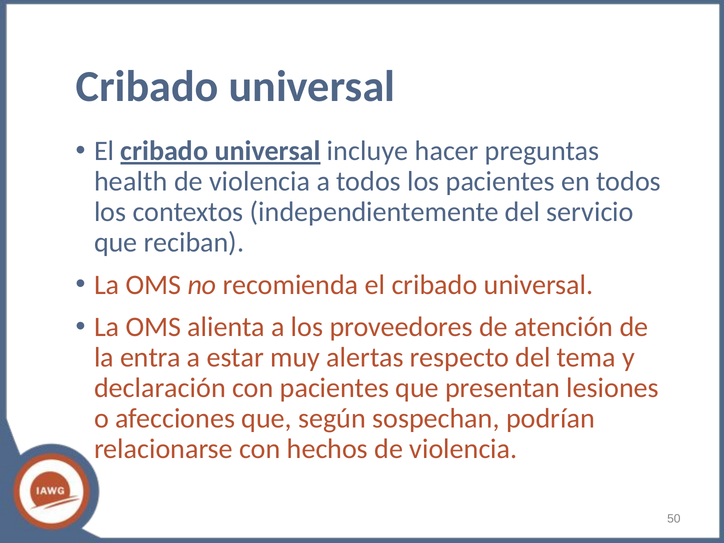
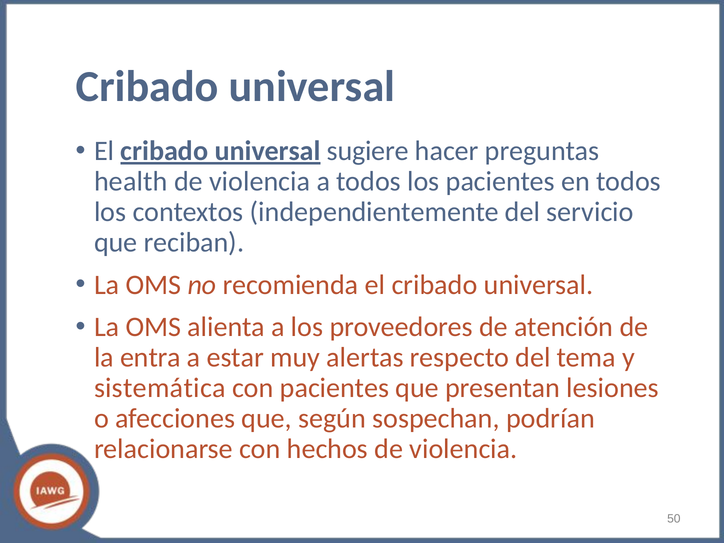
incluye: incluye -> sugiere
declaración: declaración -> sistemática
